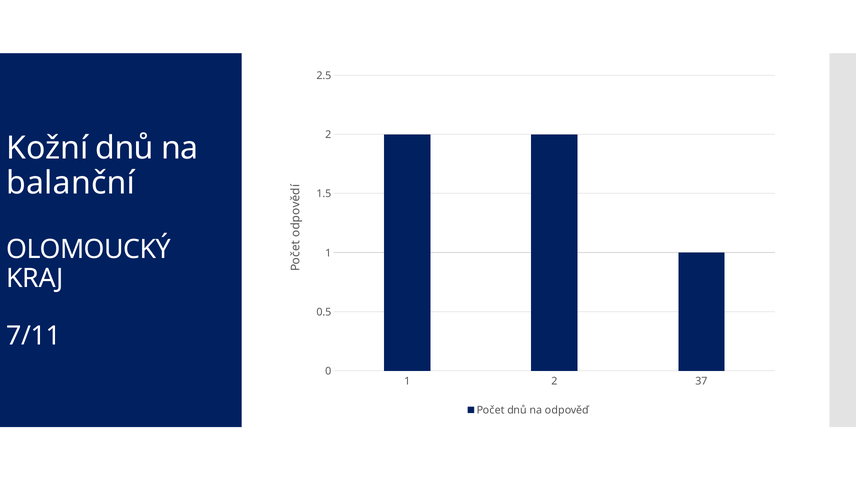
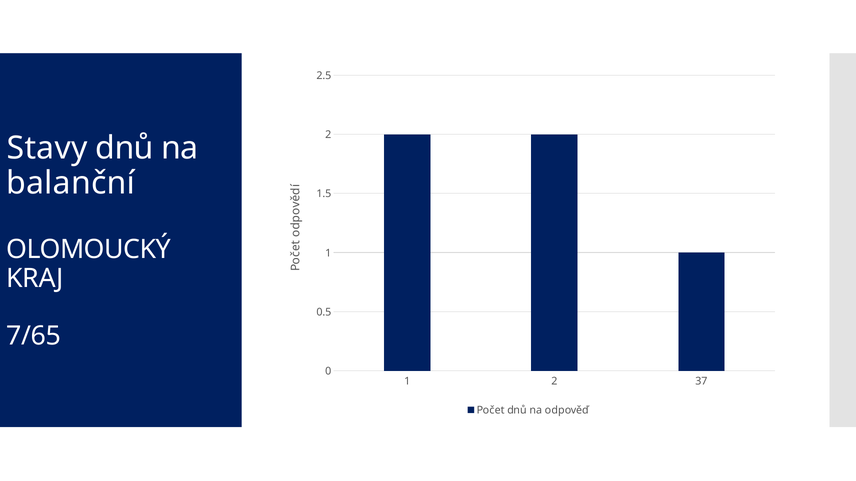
Kožní: Kožní -> Stavy
7/11: 7/11 -> 7/65
